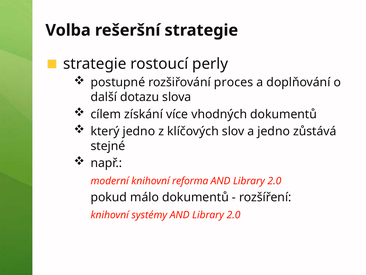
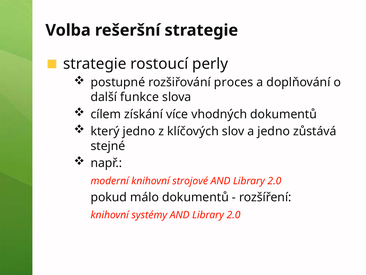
dotazu: dotazu -> funkce
reforma: reforma -> strojové
